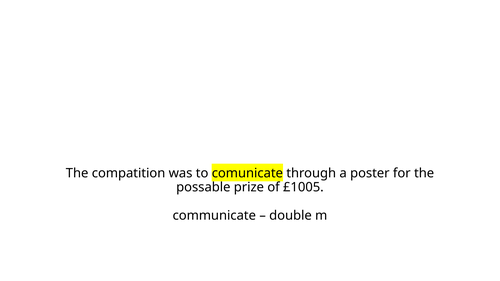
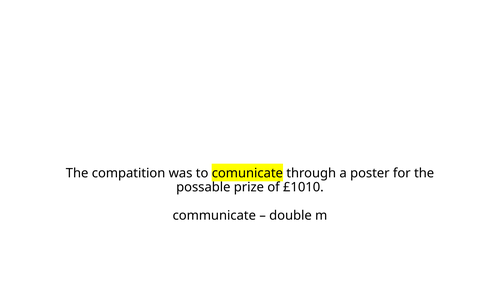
£1005: £1005 -> £1010
